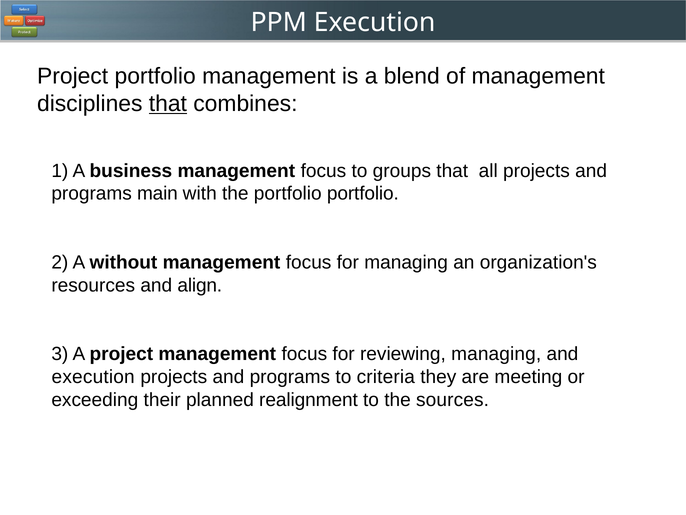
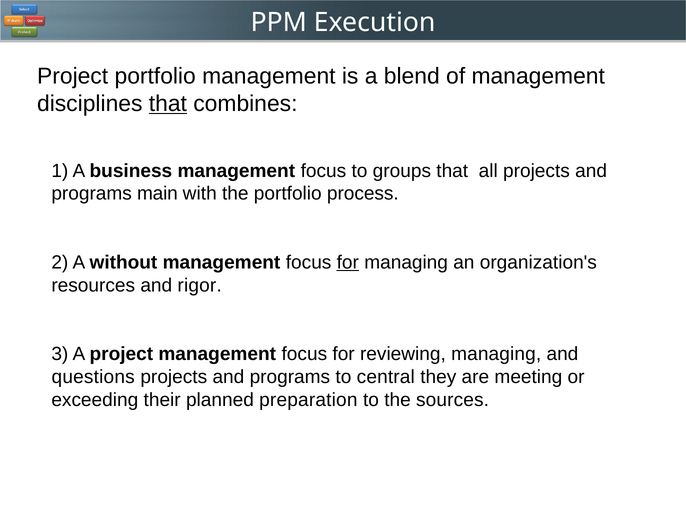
portfolio portfolio: portfolio -> process
for at (348, 262) underline: none -> present
align: align -> rigor
execution at (93, 376): execution -> questions
criteria: criteria -> central
realignment: realignment -> preparation
